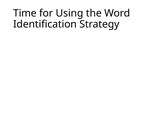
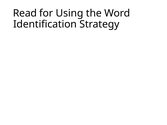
Time: Time -> Read
